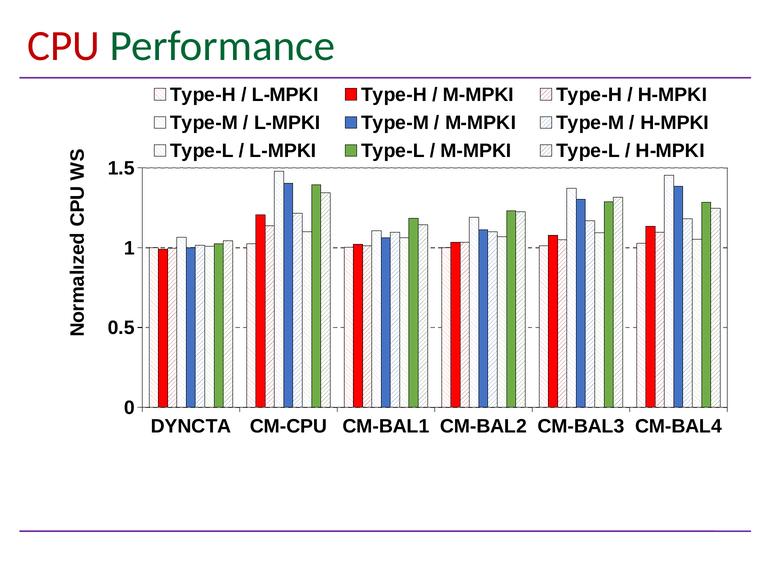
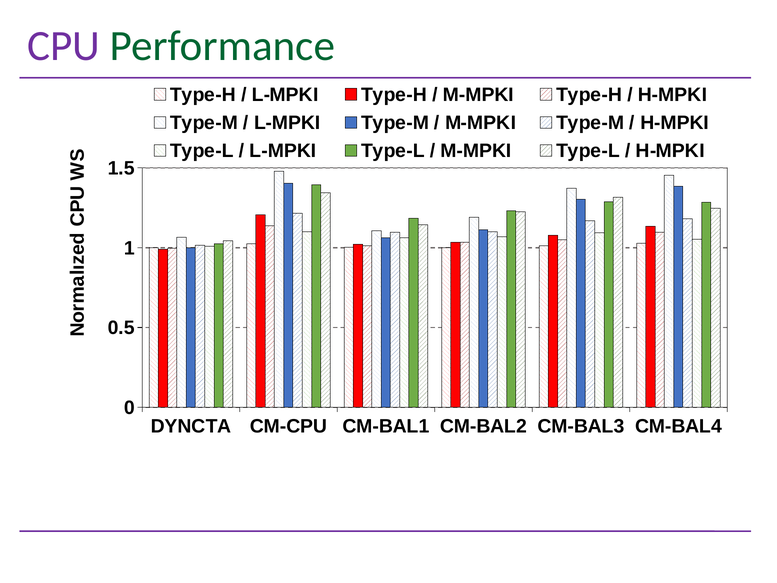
CPU colour: red -> purple
